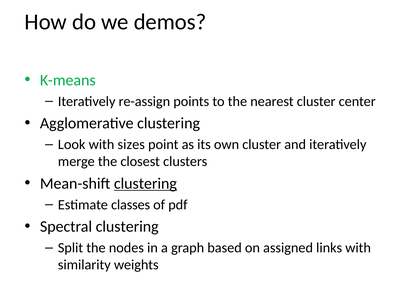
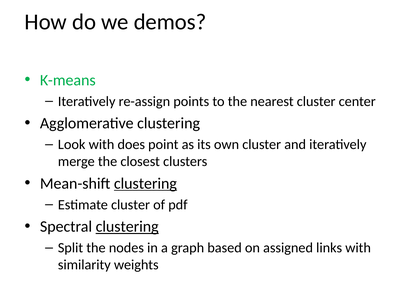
sizes: sizes -> does
Estimate classes: classes -> cluster
clustering at (127, 226) underline: none -> present
